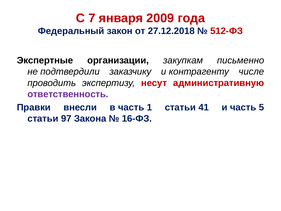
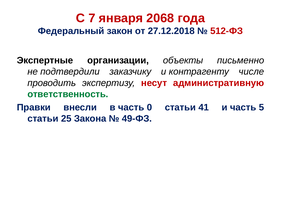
2009: 2009 -> 2068
закупкам: закупкам -> объекты
ответственность colour: purple -> green
1: 1 -> 0
97: 97 -> 25
16-ФЗ: 16-ФЗ -> 49-ФЗ
